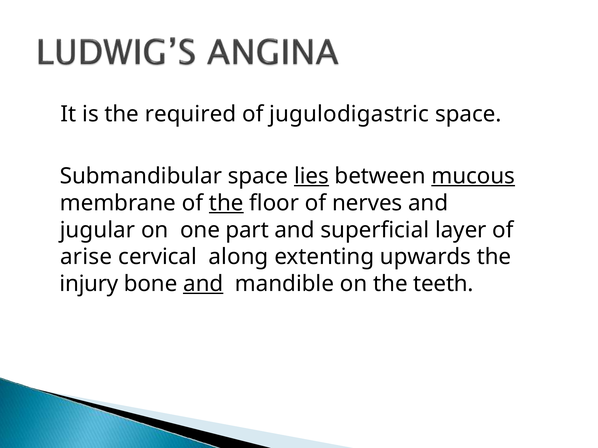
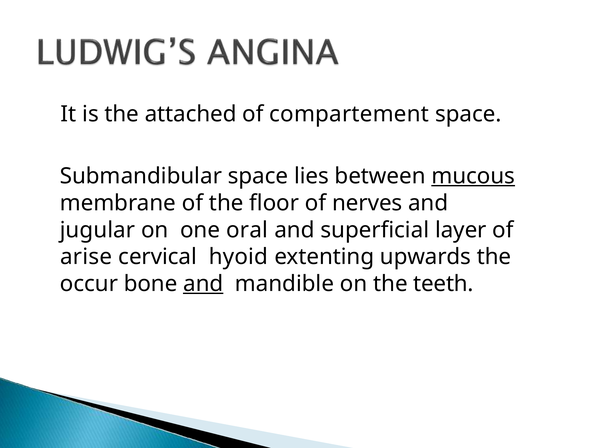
required: required -> attached
jugulodigastric: jugulodigastric -> compartement
lies underline: present -> none
the at (226, 203) underline: present -> none
part: part -> oral
along: along -> hyoid
injury: injury -> occur
